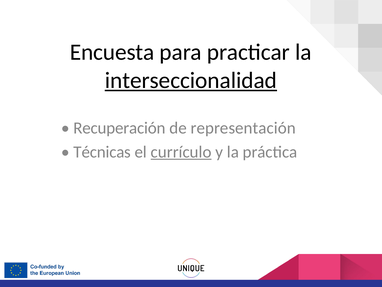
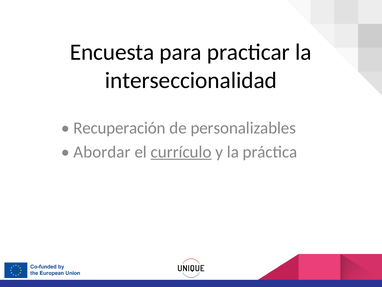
interseccionalidad underline: present -> none
representación: representación -> personalizables
Técnicas: Técnicas -> Abordar
